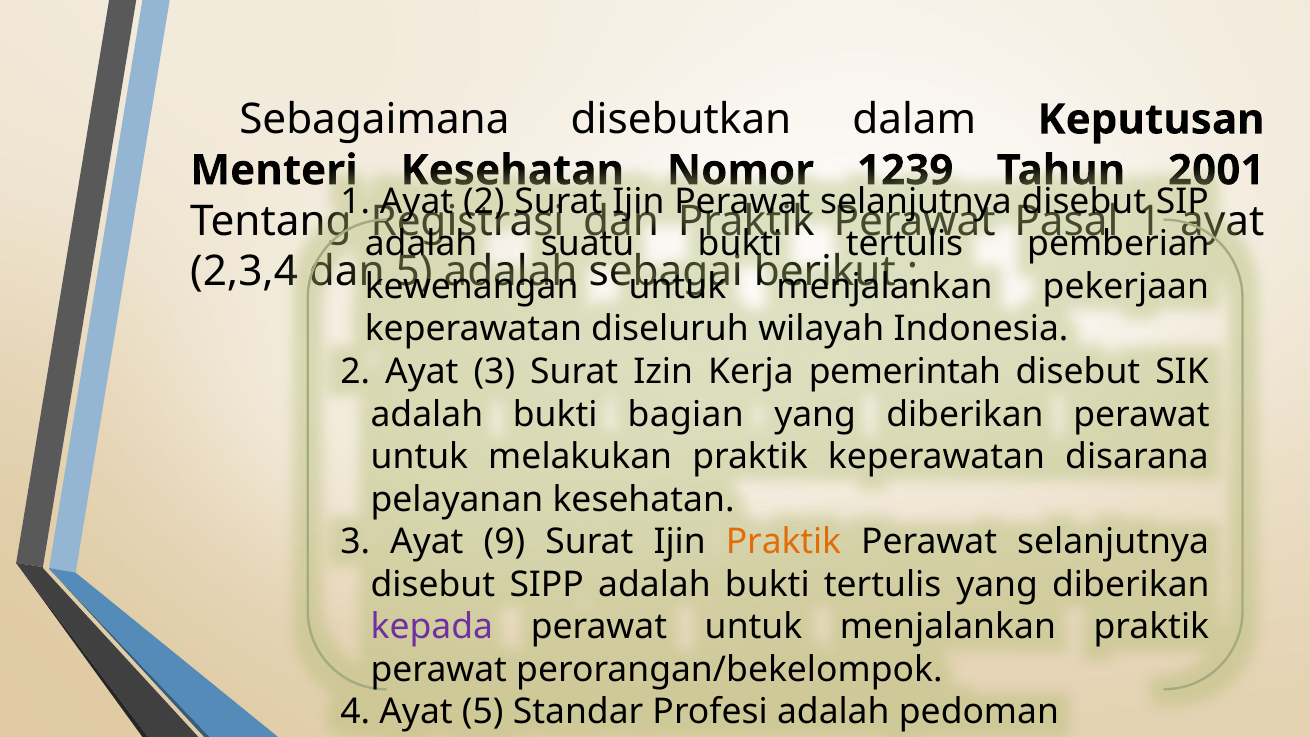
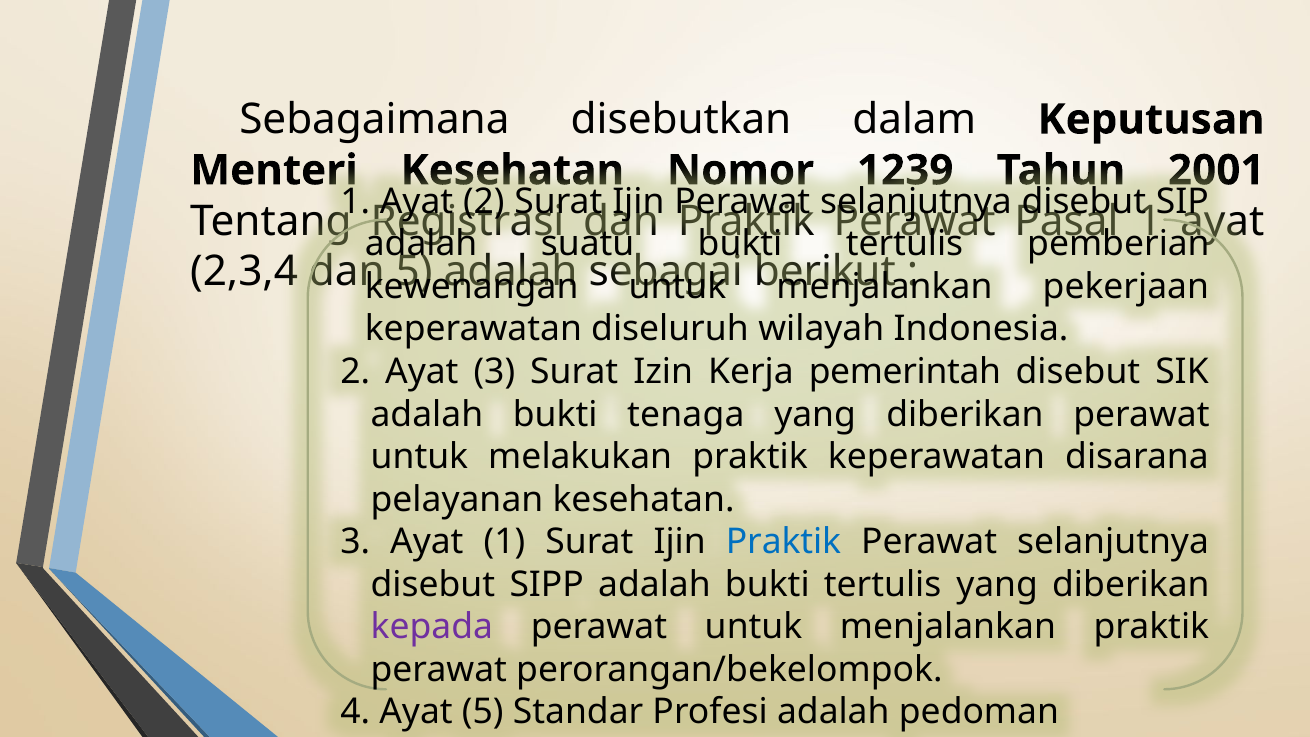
bagian: bagian -> tenaga
Ayat 9: 9 -> 1
Praktik at (783, 542) colour: orange -> blue
